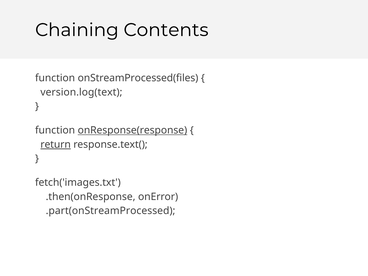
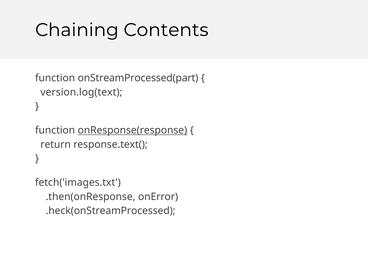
onStreamProcessed(files: onStreamProcessed(files -> onStreamProcessed(part
return underline: present -> none
.part(onStreamProcessed: .part(onStreamProcessed -> .heck(onStreamProcessed
